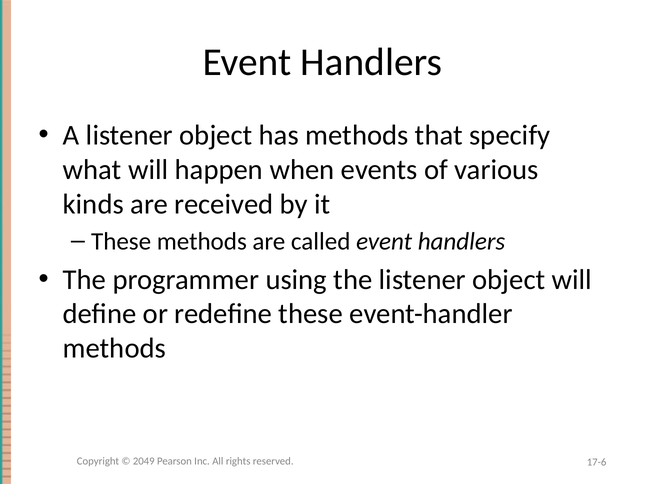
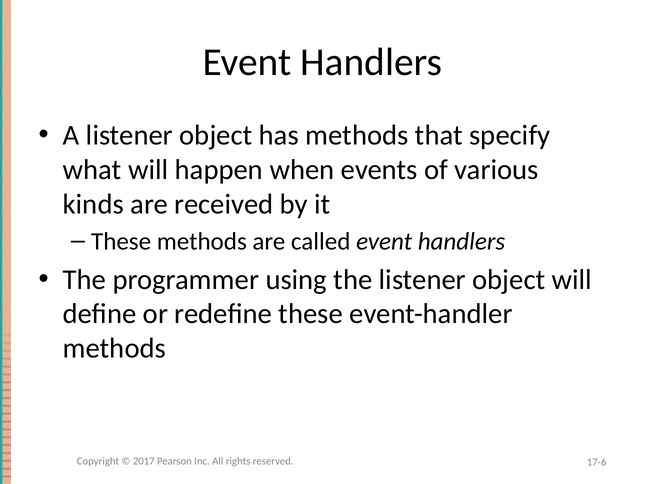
2049: 2049 -> 2017
